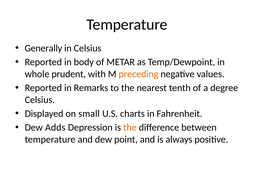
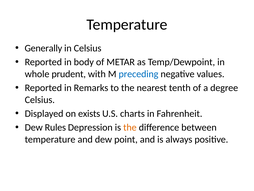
preceding colour: orange -> blue
small: small -> exists
Adds: Adds -> Rules
